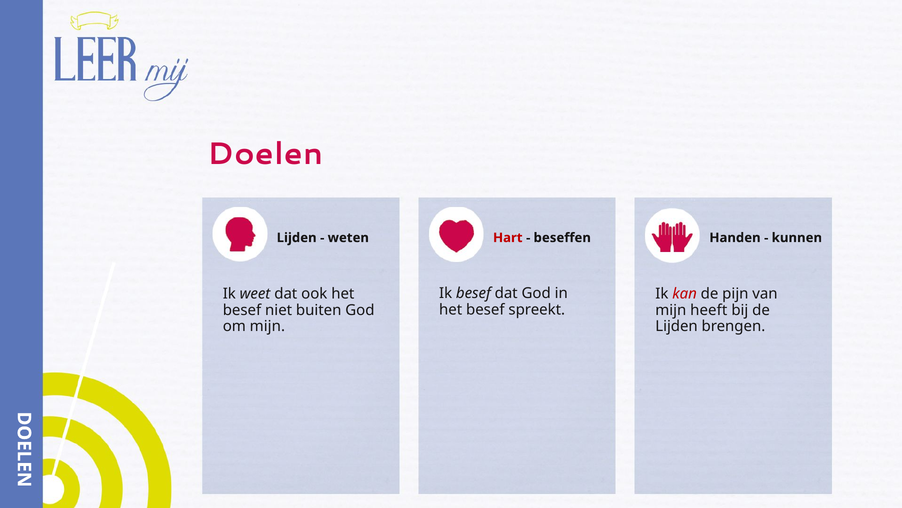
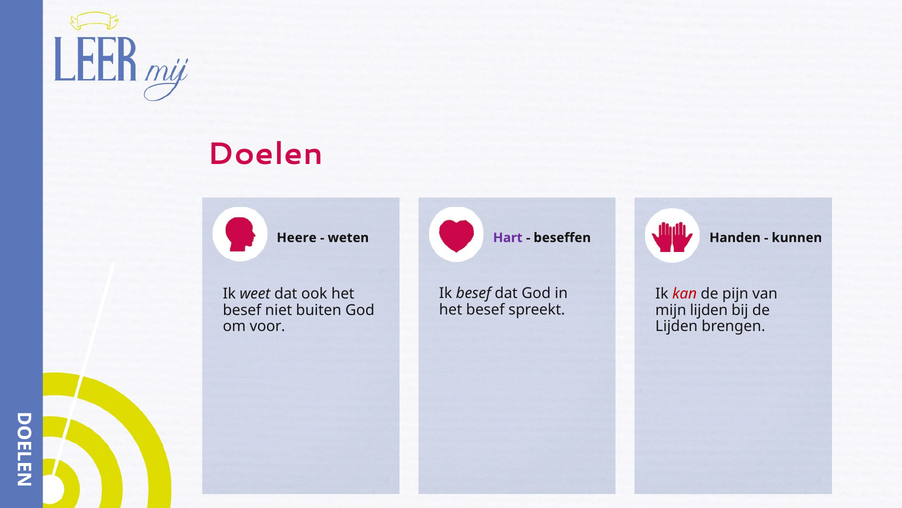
Lijden at (297, 237): Lijden -> Heere
Hart colour: red -> purple
mijn heeft: heeft -> lijden
om mijn: mijn -> voor
